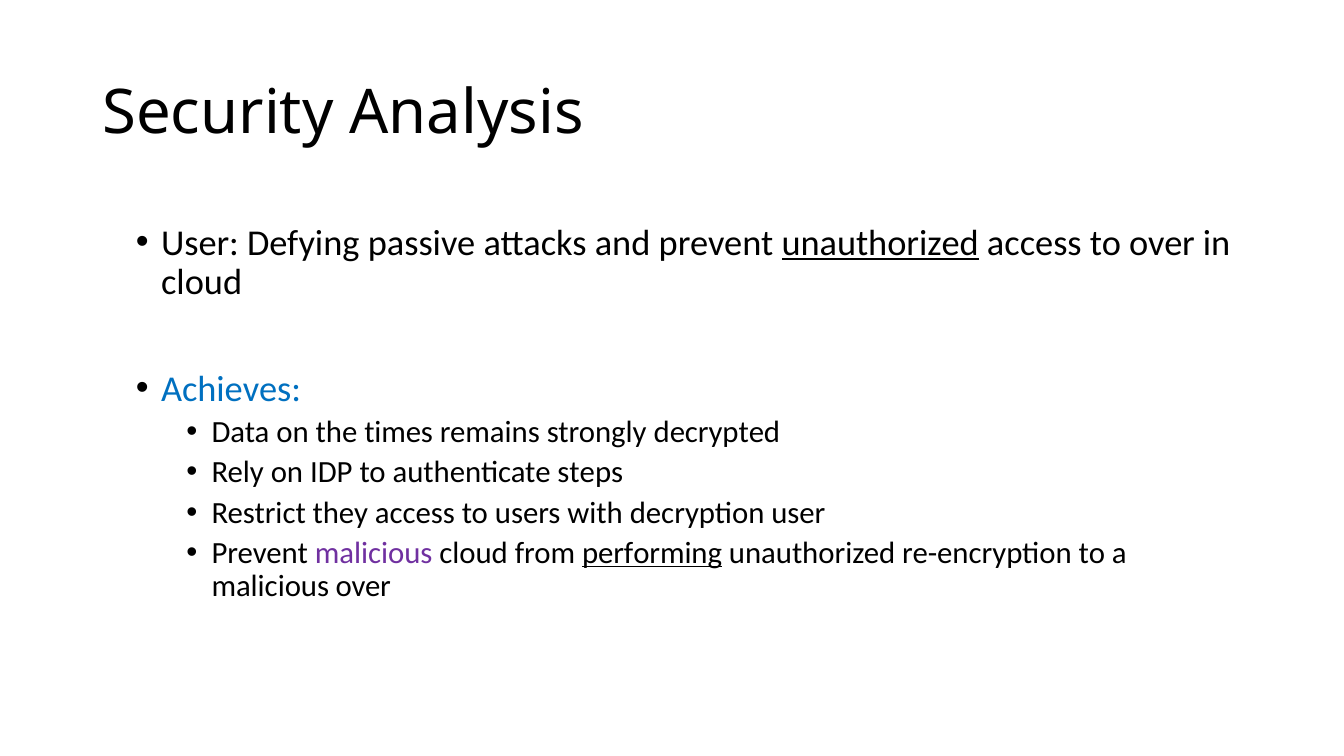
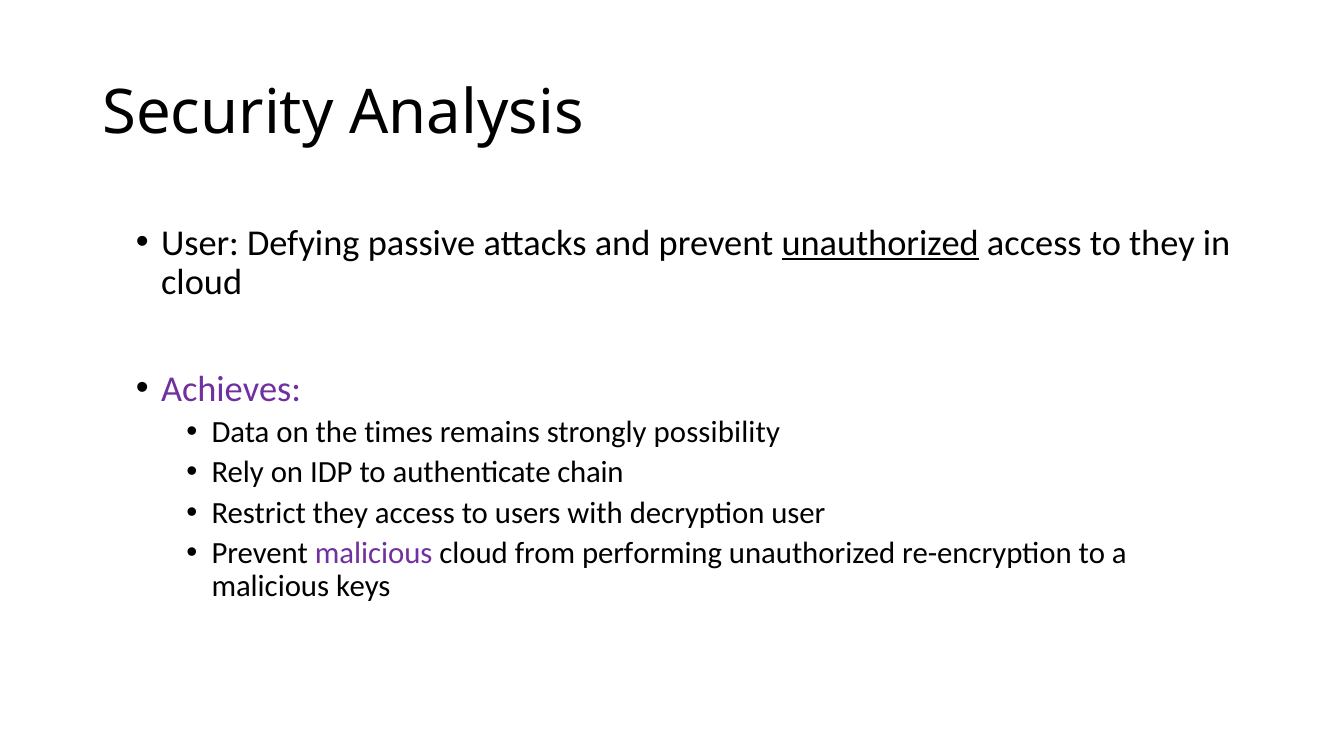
to over: over -> they
Achieves colour: blue -> purple
decrypted: decrypted -> possibility
steps: steps -> chain
performing underline: present -> none
malicious over: over -> keys
